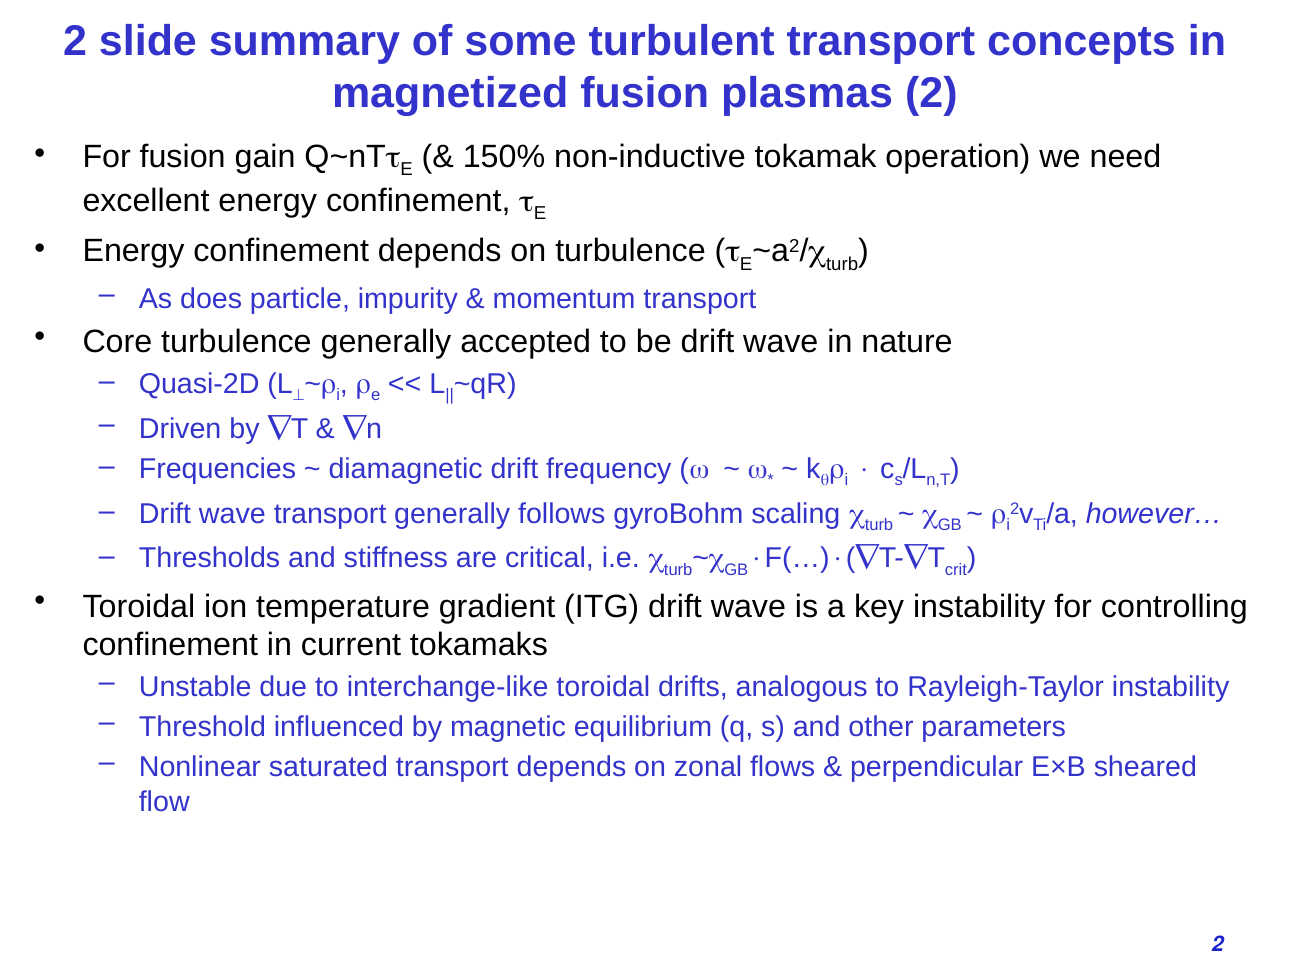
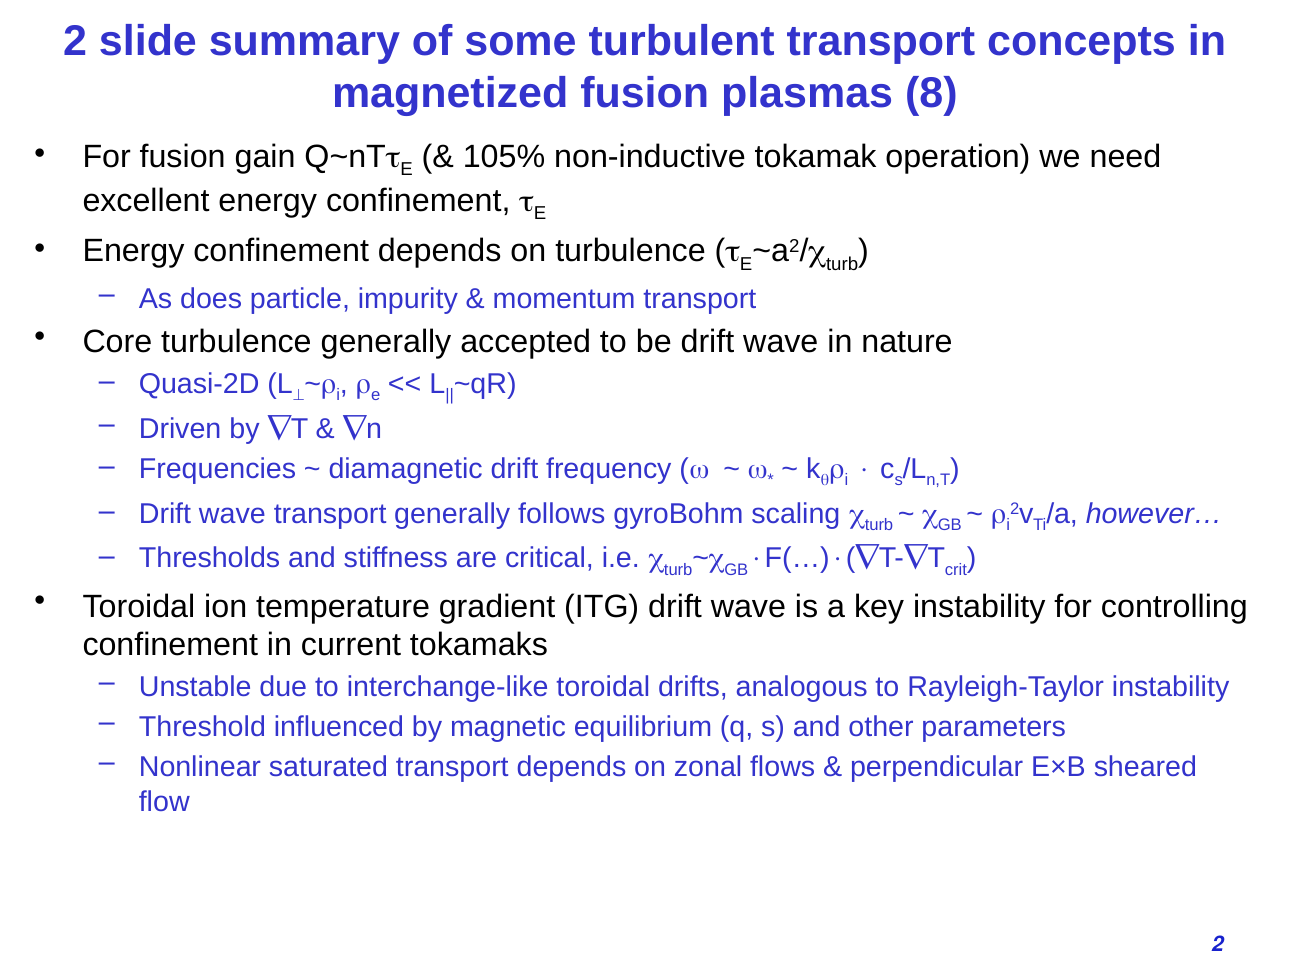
plasmas 2: 2 -> 8
150%: 150% -> 105%
